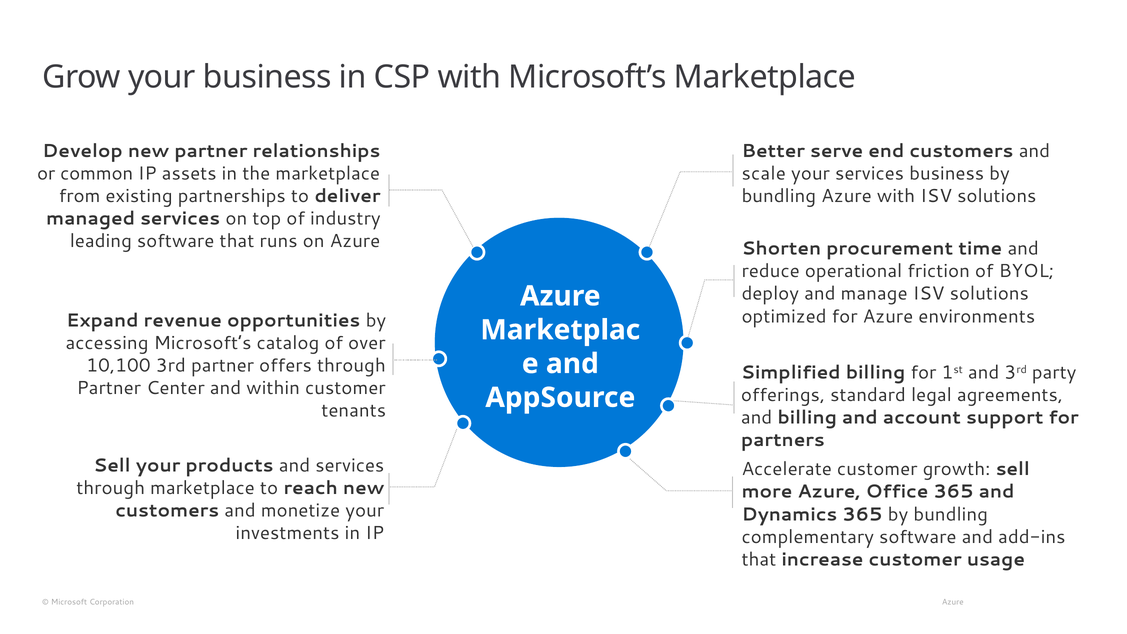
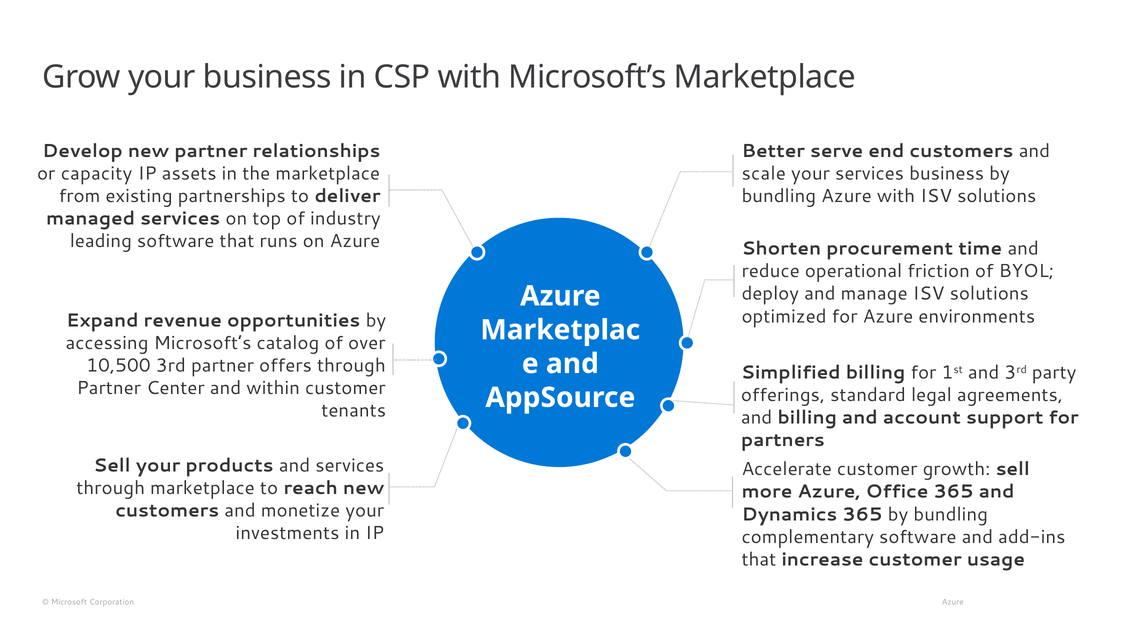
common: common -> capacity
10,100: 10,100 -> 10,500
